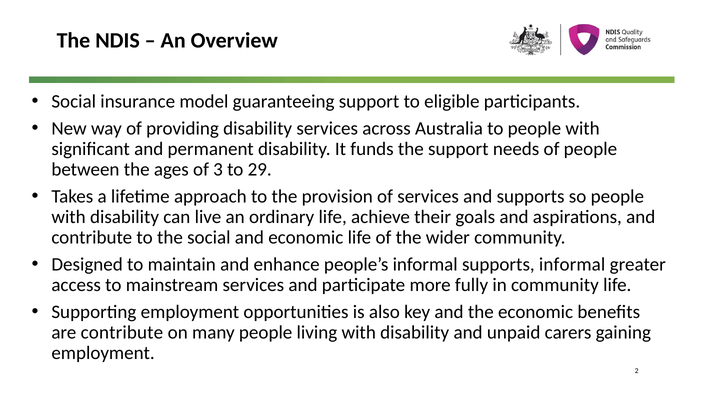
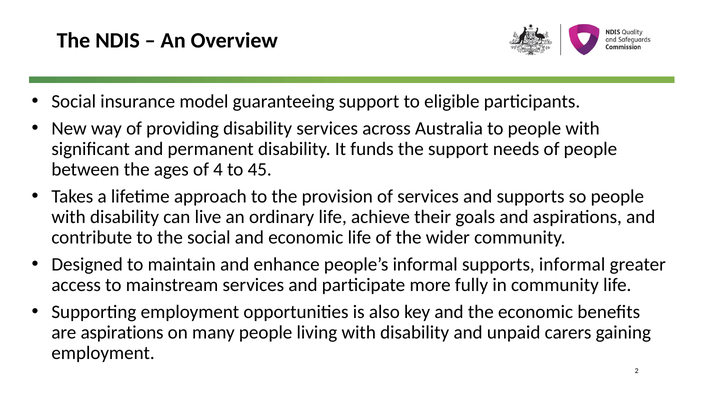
3: 3 -> 4
29: 29 -> 45
are contribute: contribute -> aspirations
